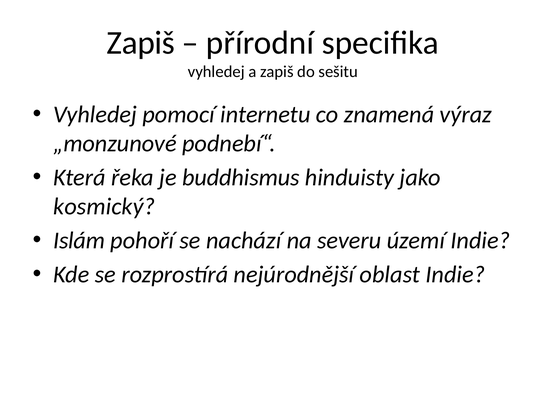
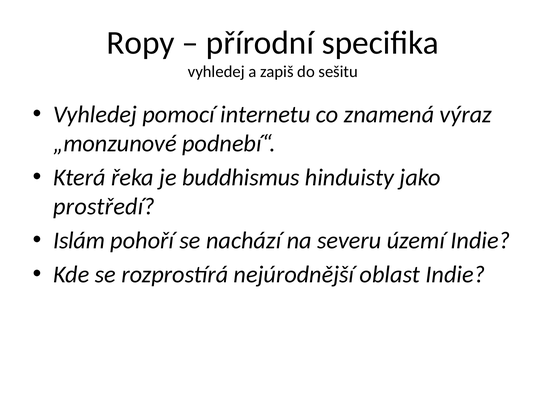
Zapiš at (141, 43): Zapiš -> Ropy
kosmický: kosmický -> prostředí
